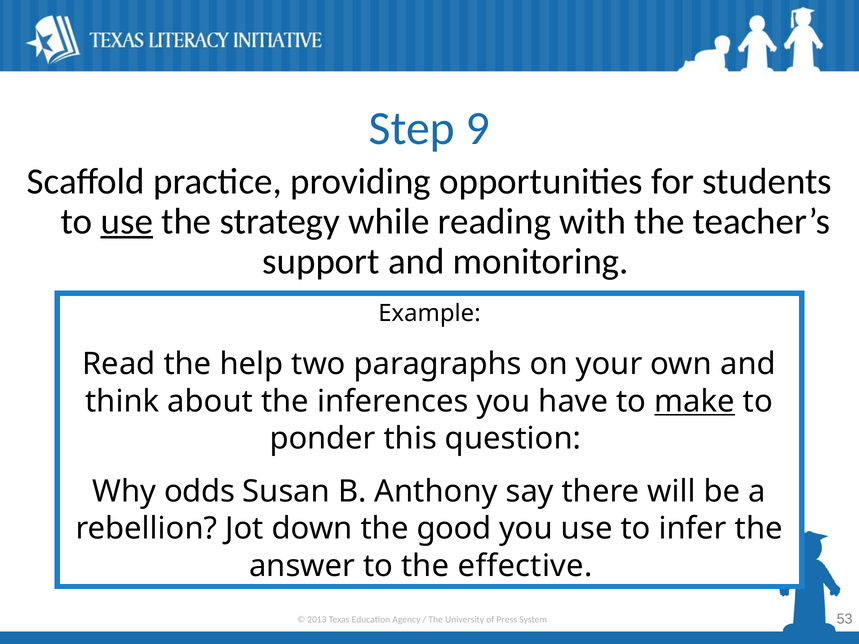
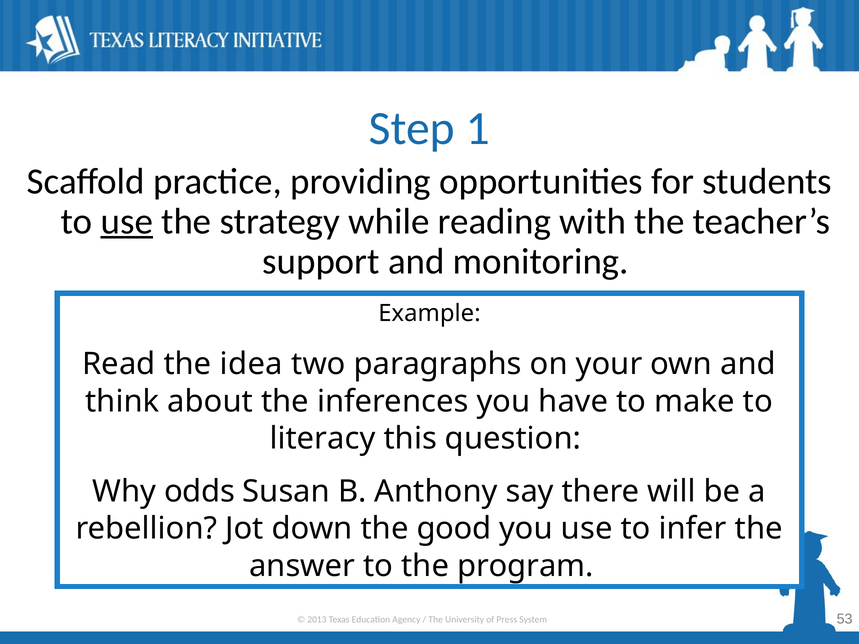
9: 9 -> 1
help: help -> idea
make underline: present -> none
ponder: ponder -> literacy
effective: effective -> program
